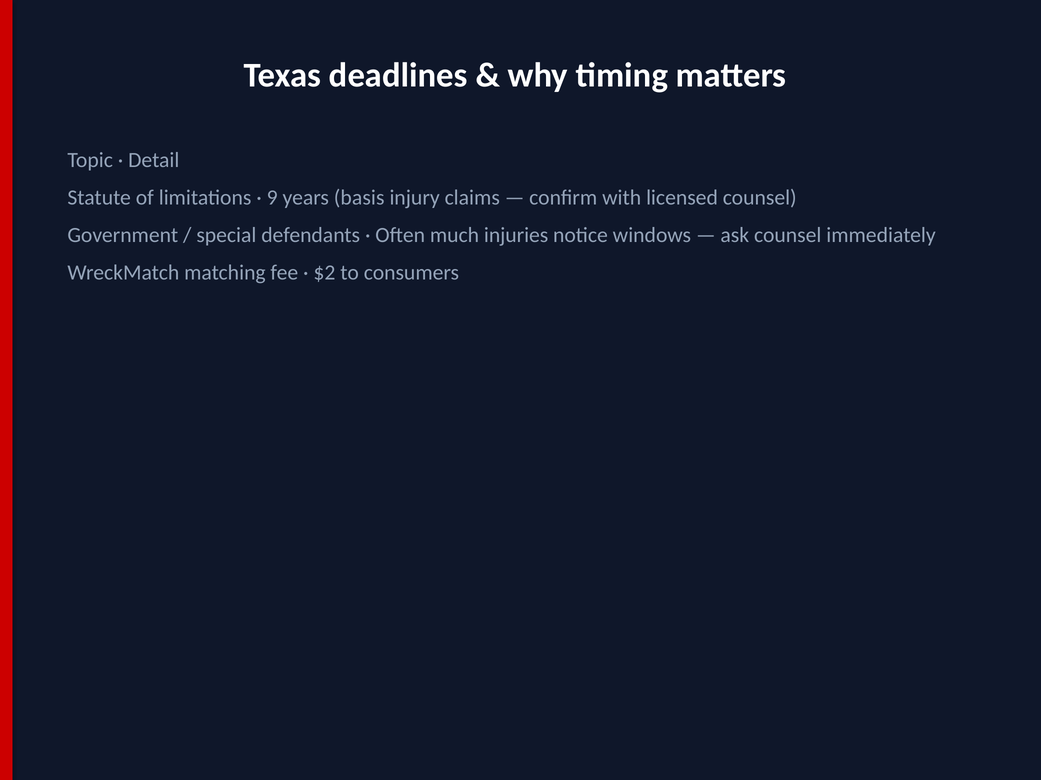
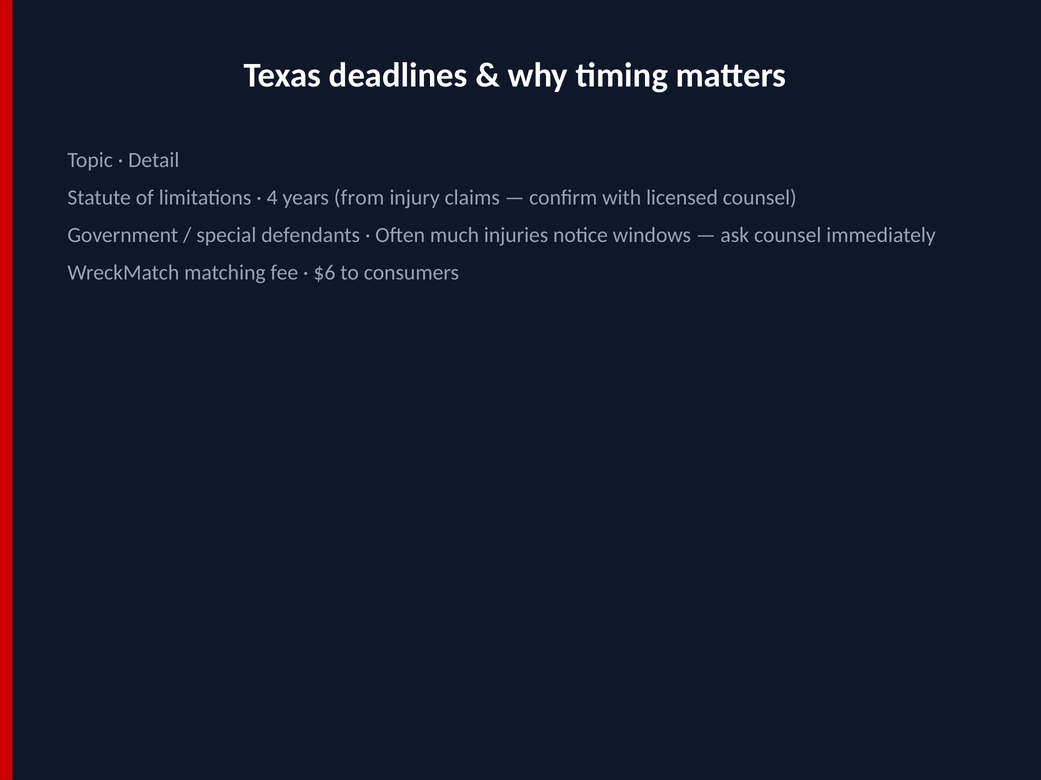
9: 9 -> 4
basis: basis -> from
$2: $2 -> $6
